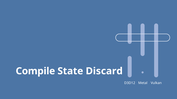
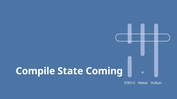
Discard: Discard -> Coming
